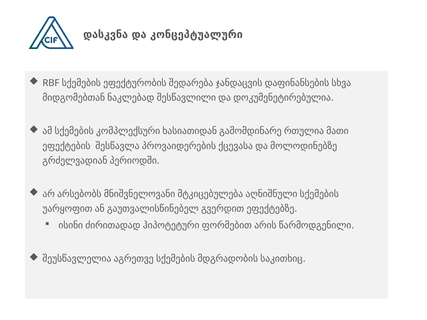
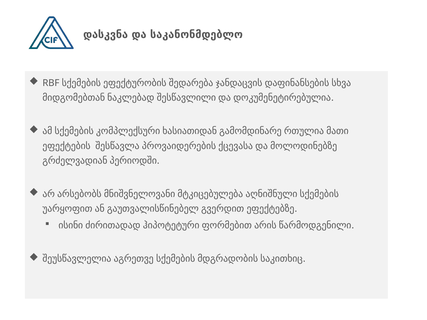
კონცეპტუალური: კონცეპტუალური -> საკანონმდებლო
